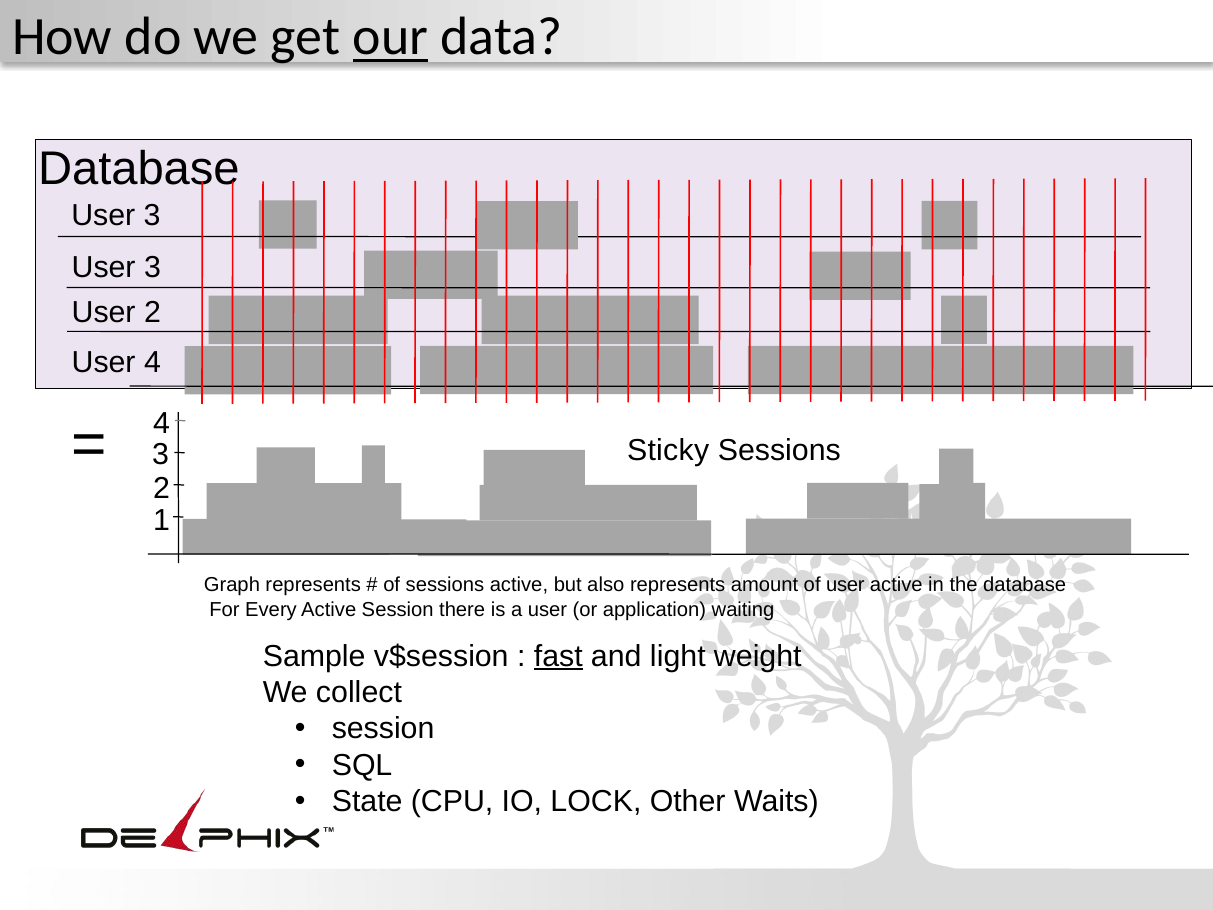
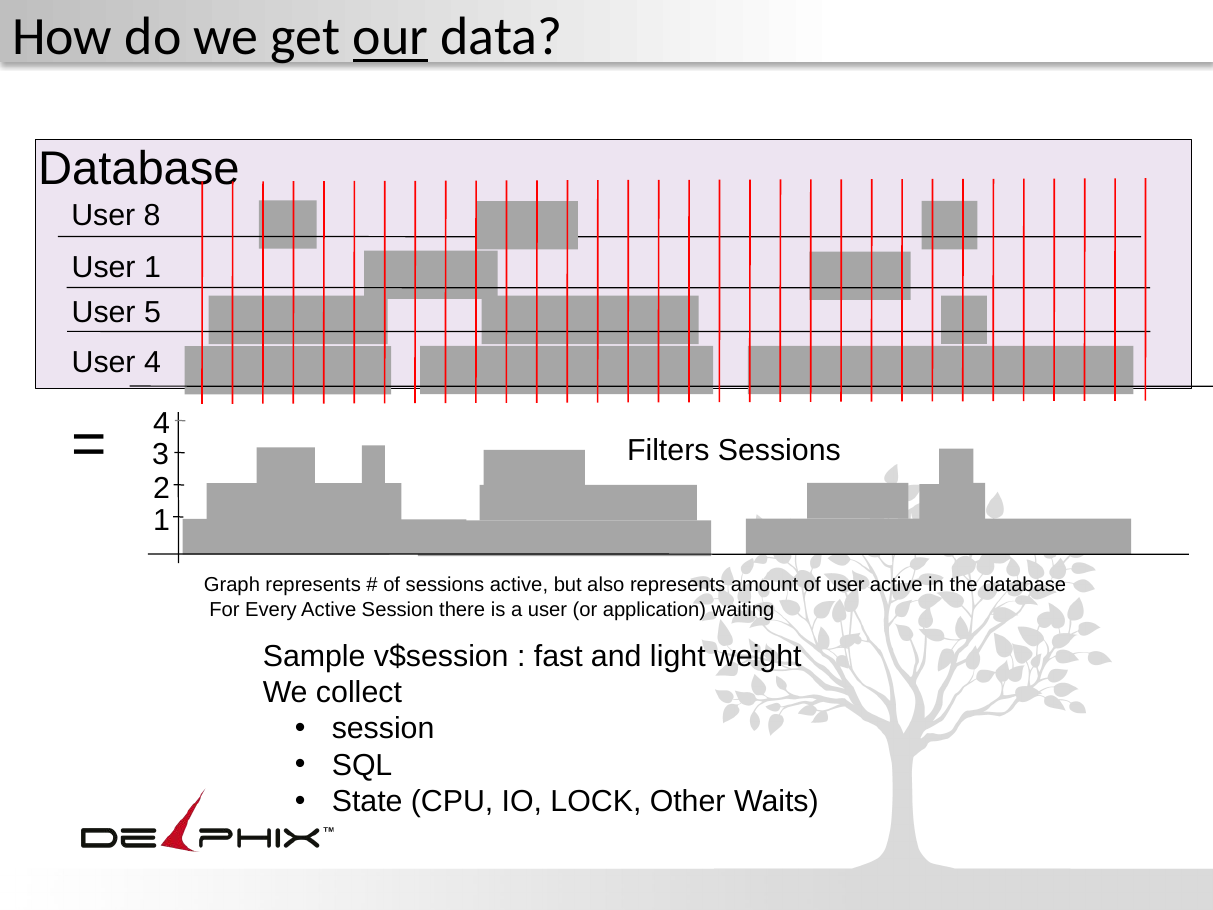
3 at (152, 216): 3 -> 8
3 at (152, 267): 3 -> 1
User 2: 2 -> 5
Sticky: Sticky -> Filters
fast underline: present -> none
